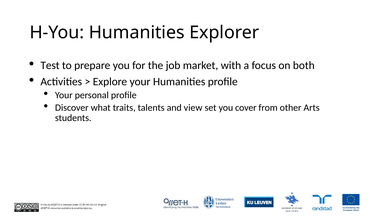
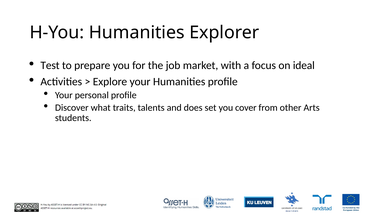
both: both -> ideal
view: view -> does
